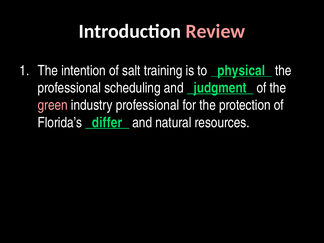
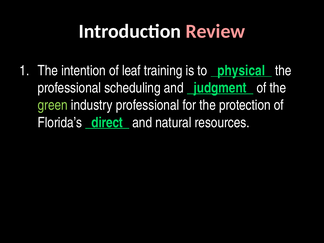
salt: salt -> leaf
green colour: pink -> light green
differ: differ -> direct
